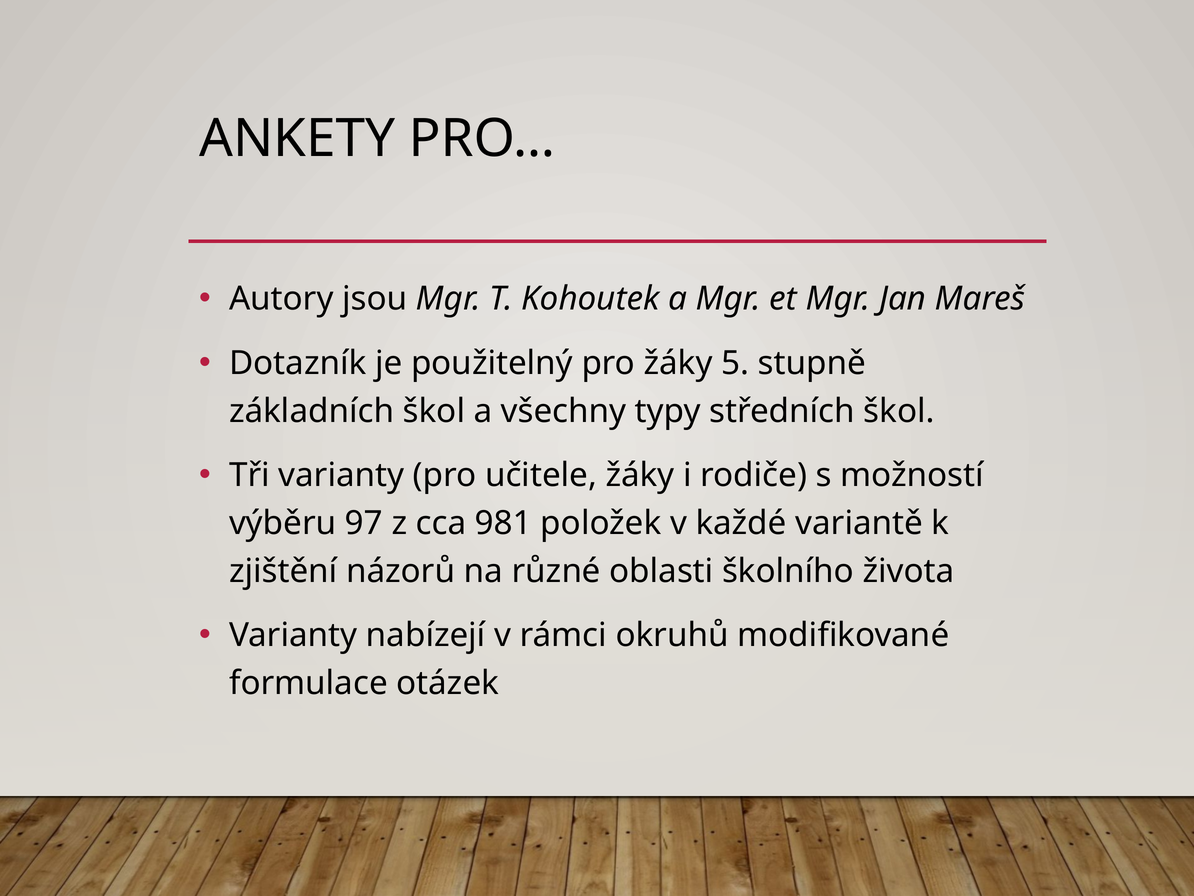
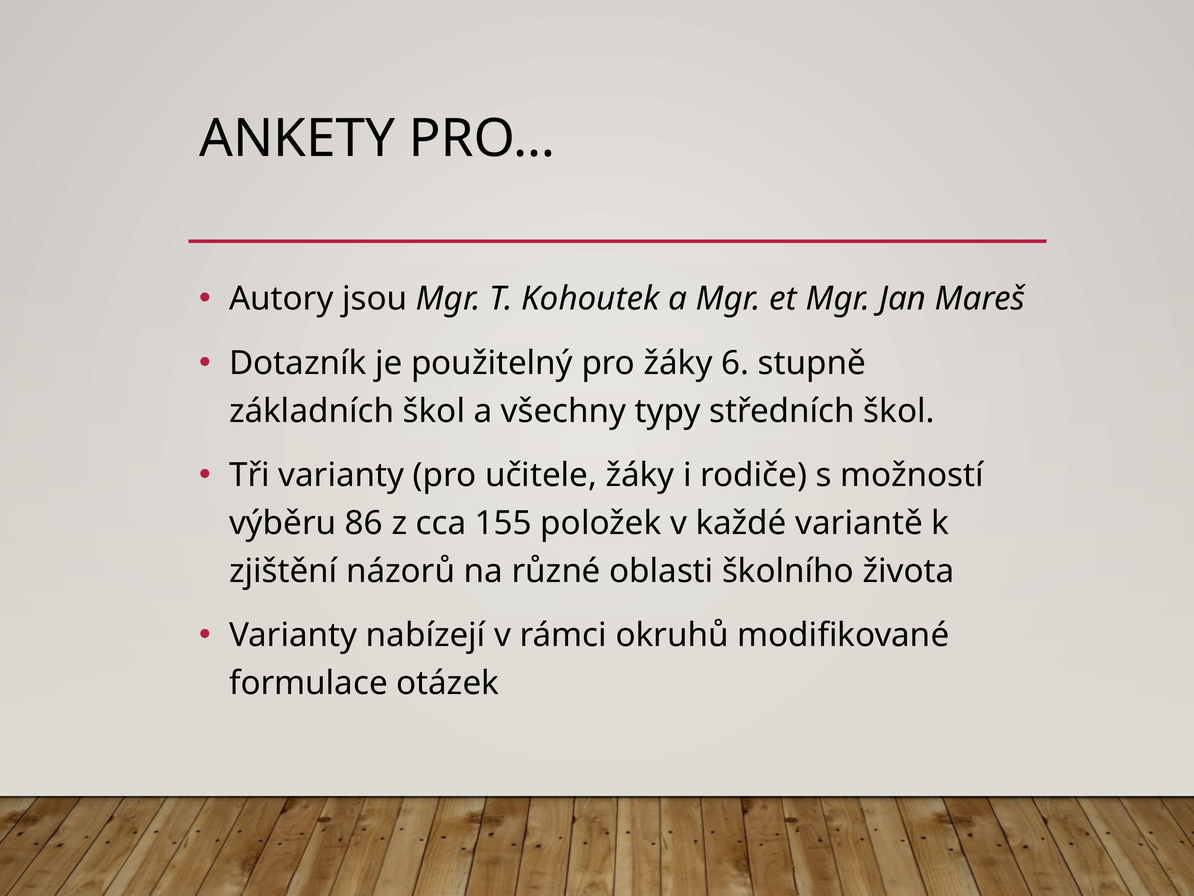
5: 5 -> 6
97: 97 -> 86
981: 981 -> 155
